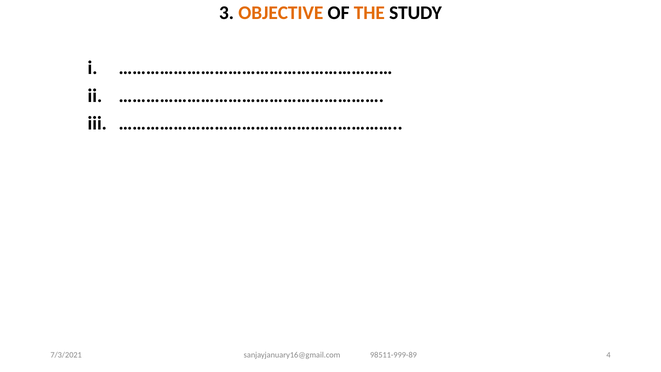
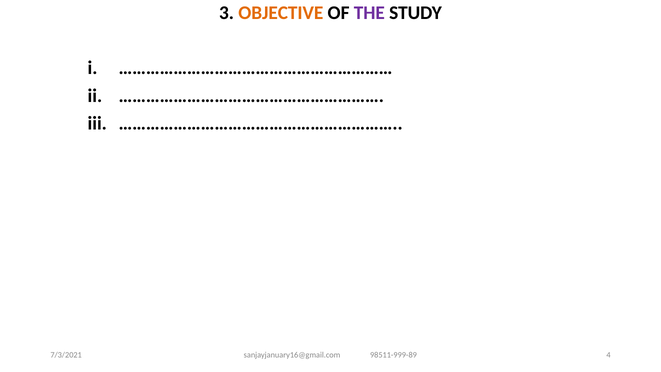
THE colour: orange -> purple
